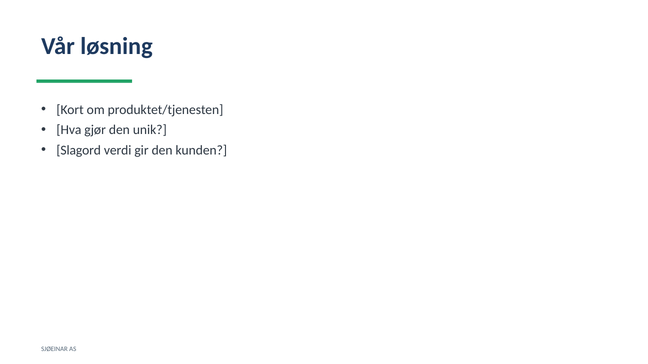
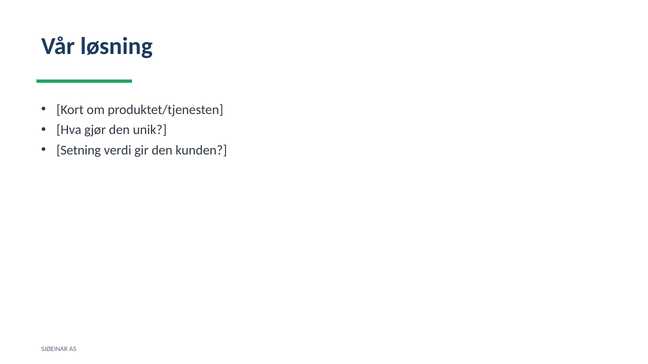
Slagord: Slagord -> Setning
